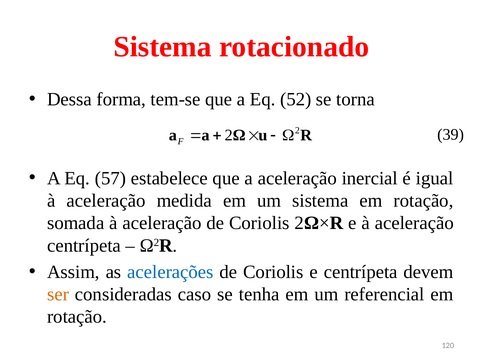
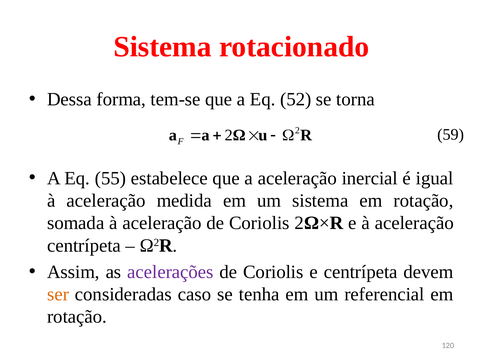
39: 39 -> 59
57: 57 -> 55
acelerações colour: blue -> purple
